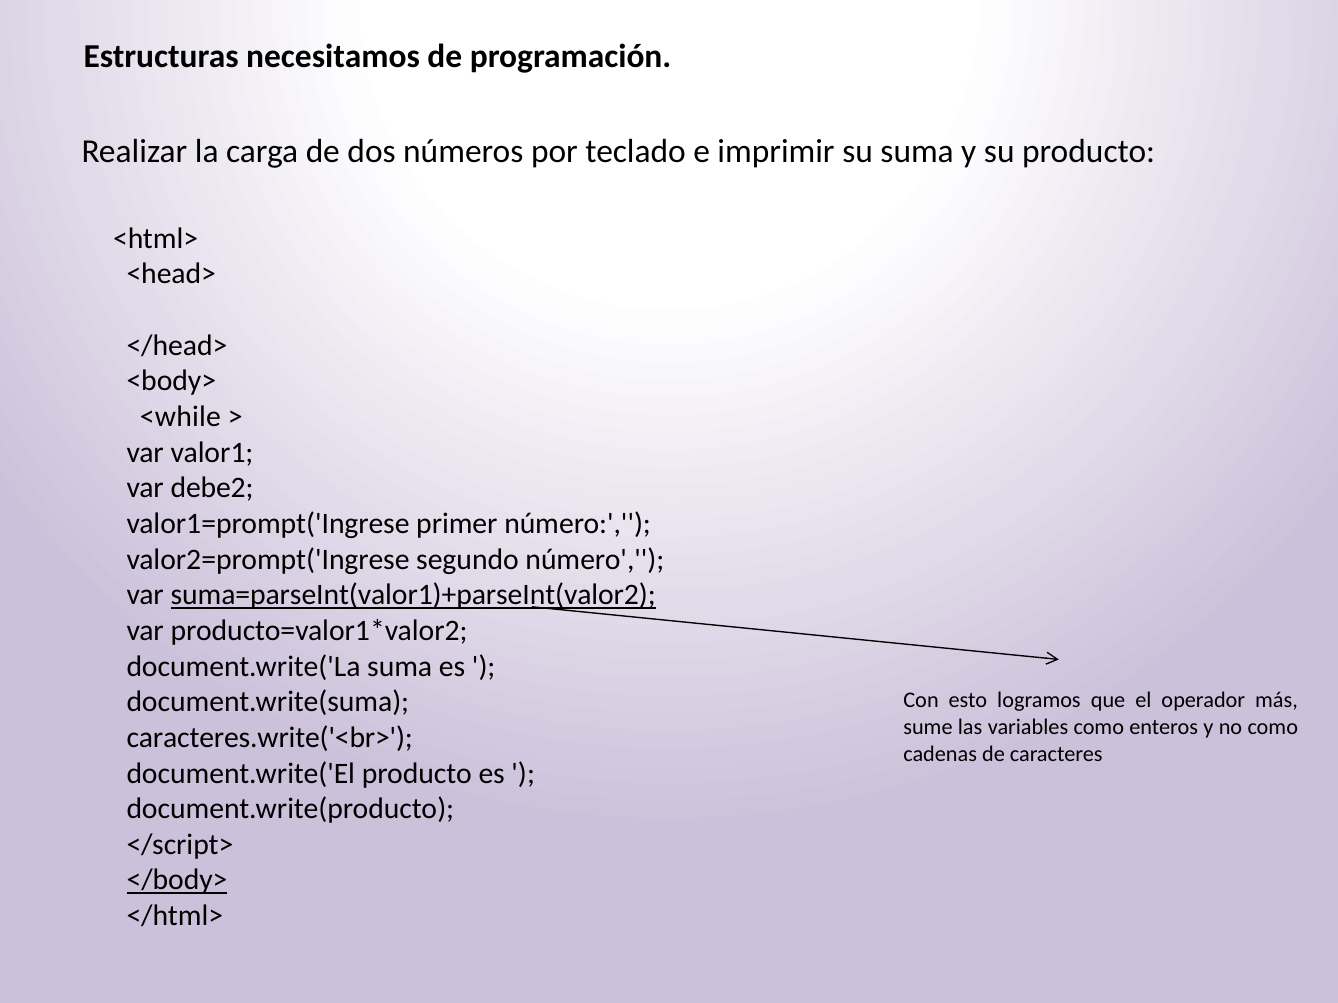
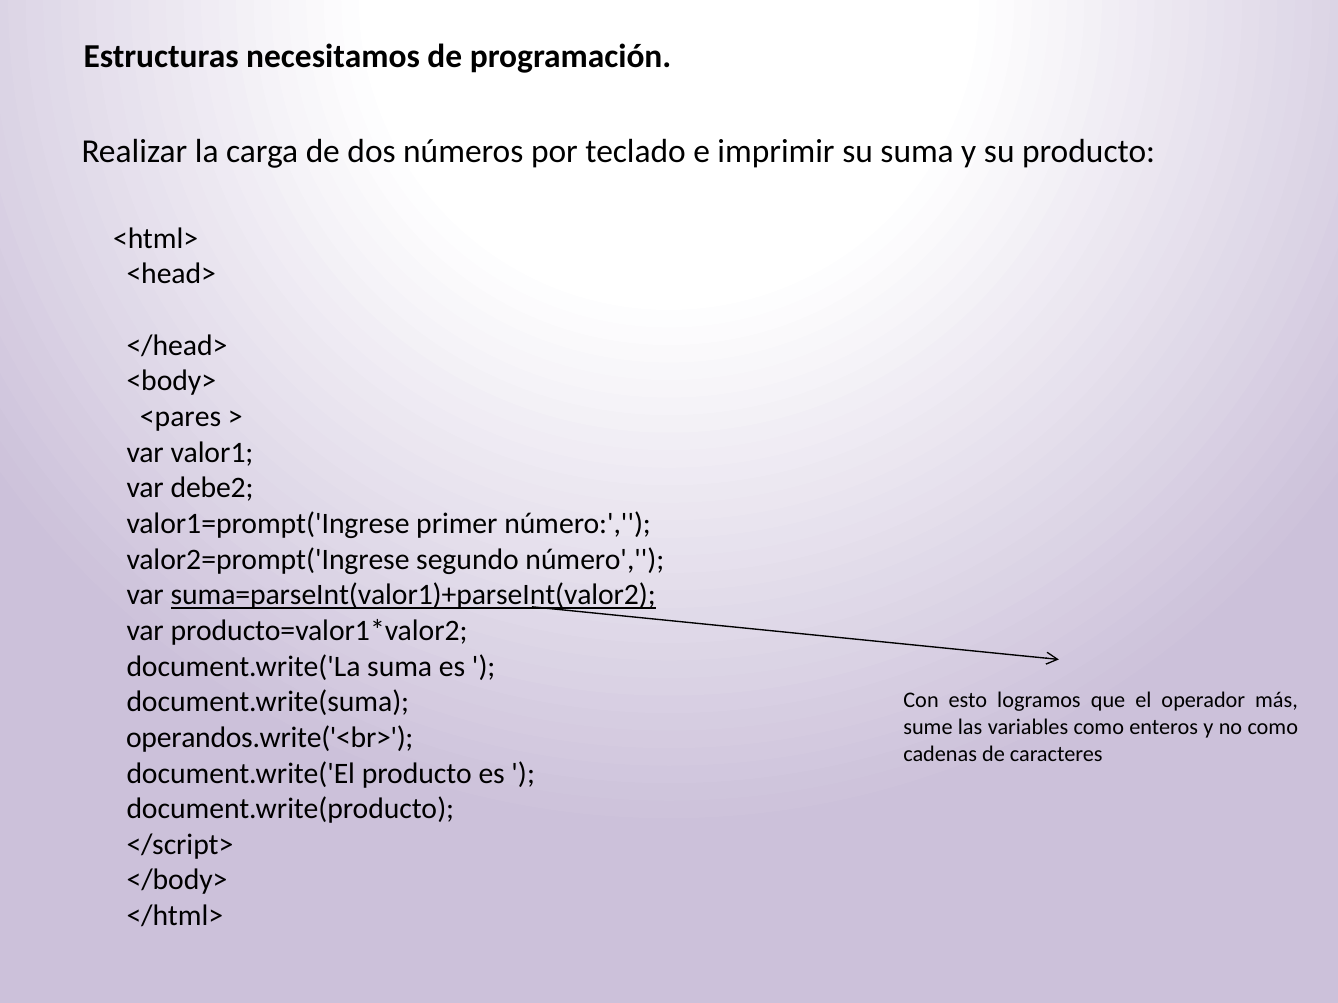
<while: <while -> <pares
caracteres.write('<br>: caracteres.write('<br> -> operandos.write('<br>
</body> underline: present -> none
